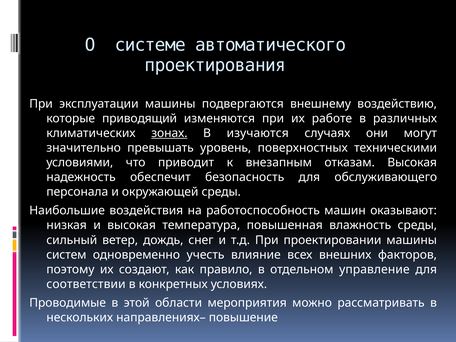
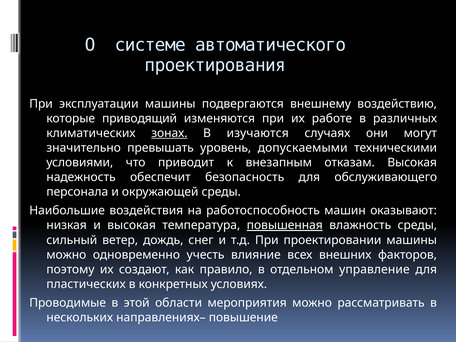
поверхностных: поверхностных -> допускаемыми
повышенная underline: none -> present
систем at (66, 255): систем -> можно
соответствии: соответствии -> пластических
